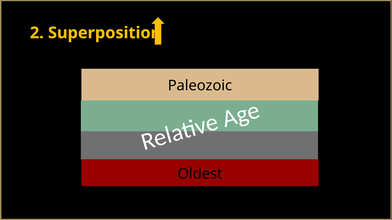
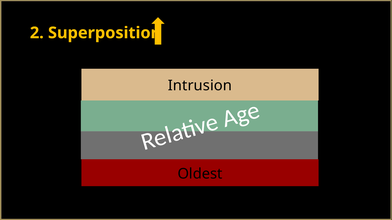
Paleozoic: Paleozoic -> Intrusion
